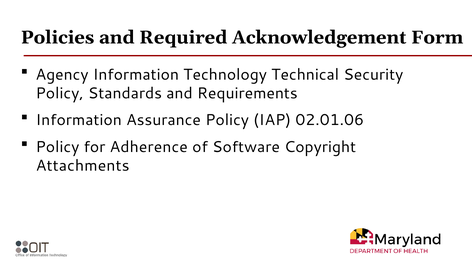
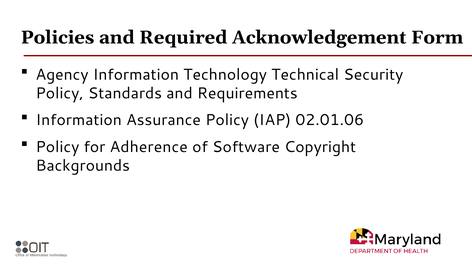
Attachments: Attachments -> Backgrounds
